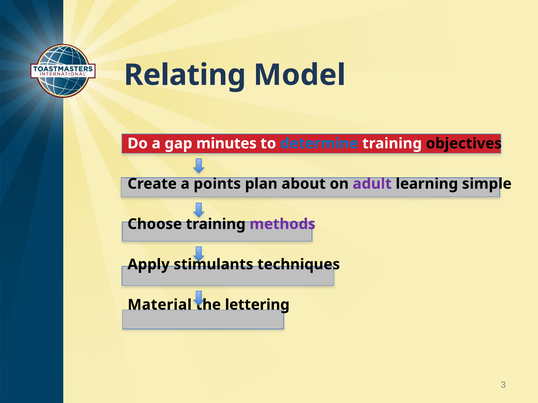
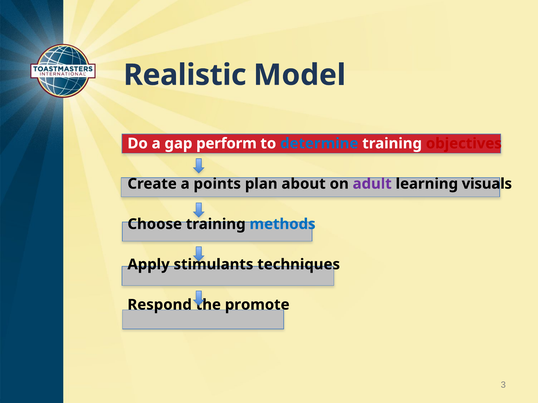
Relating: Relating -> Realistic
minutes: minutes -> perform
objectives colour: black -> red
simple: simple -> visuals
methods colour: purple -> blue
Material: Material -> Respond
lettering: lettering -> promote
